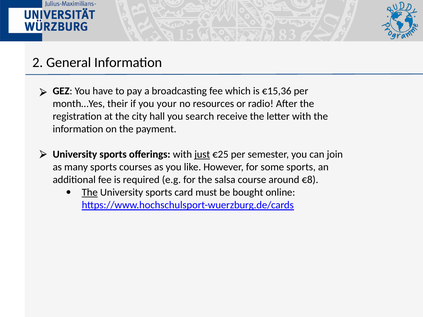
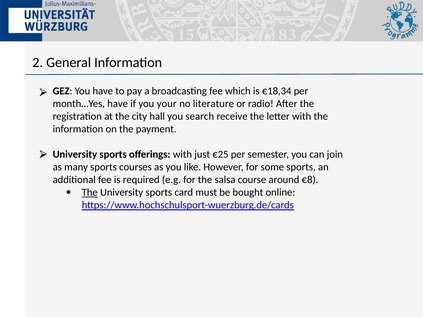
€15,36: €15,36 -> €18,34
month…Yes their: their -> have
resources: resources -> literature
just underline: present -> none
